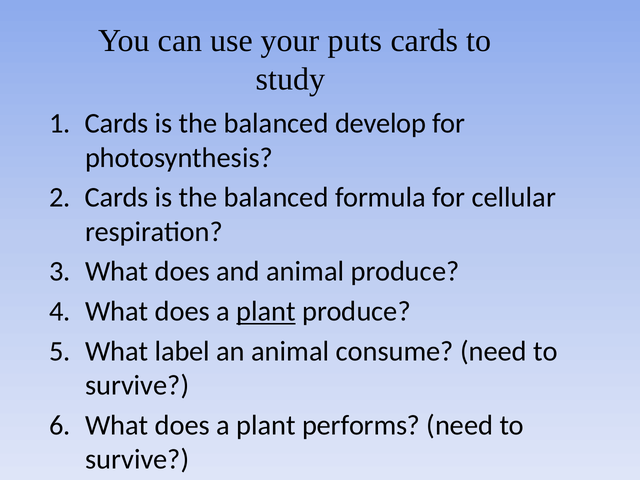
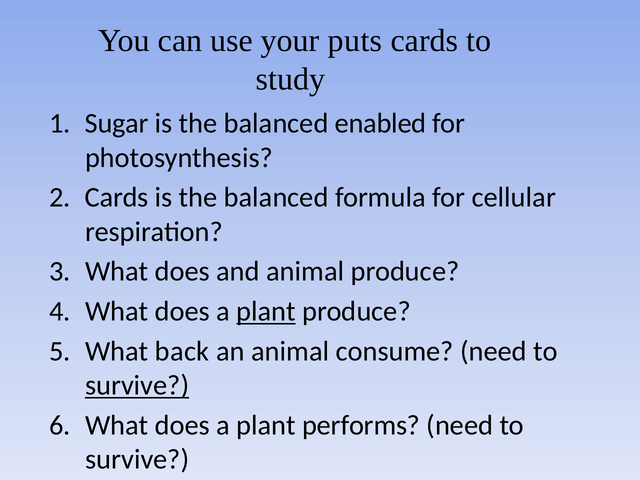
Cards at (117, 124): Cards -> Sugar
develop: develop -> enabled
label: label -> back
survive at (137, 385) underline: none -> present
